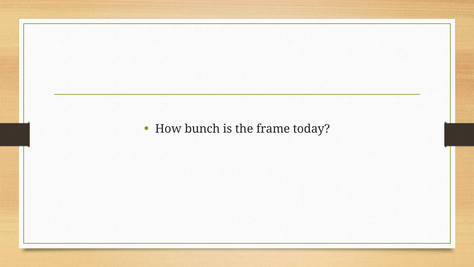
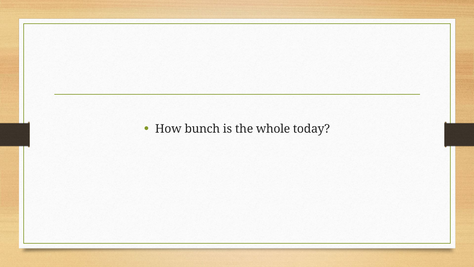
frame: frame -> whole
